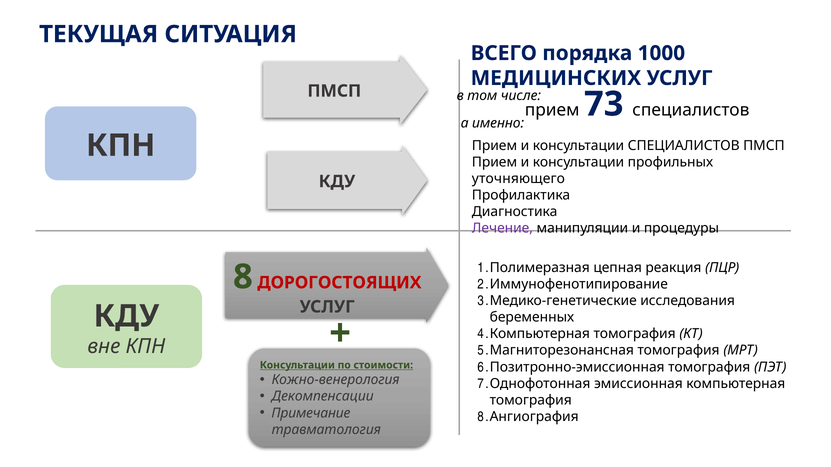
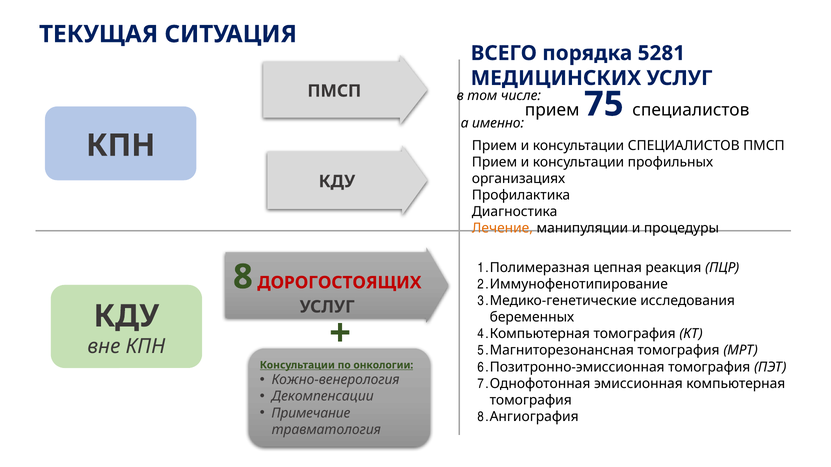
1000: 1000 -> 5281
73: 73 -> 75
уточняющего: уточняющего -> организациях
Лечение colour: purple -> orange
стоимости: стоимости -> онкологии
